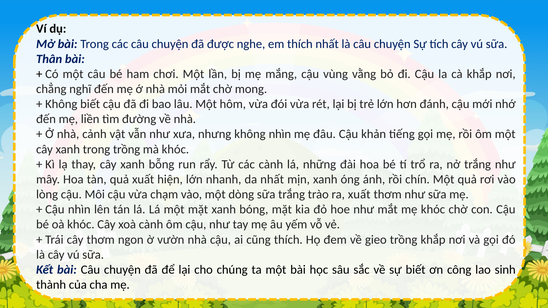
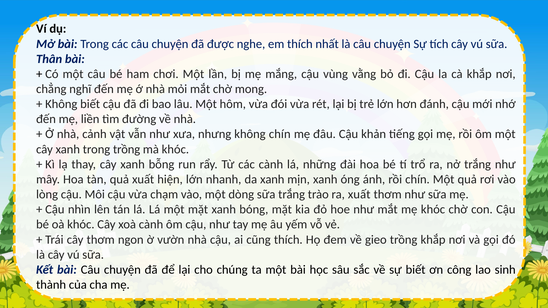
không nhìn: nhìn -> chín
da nhất: nhất -> xanh
